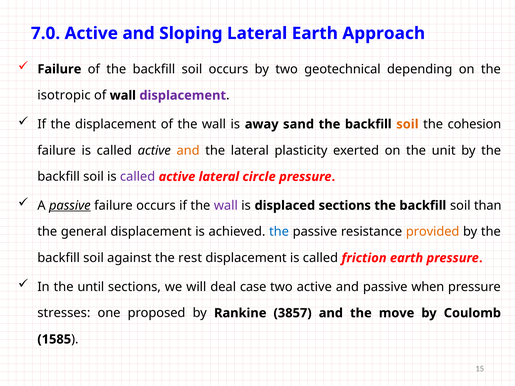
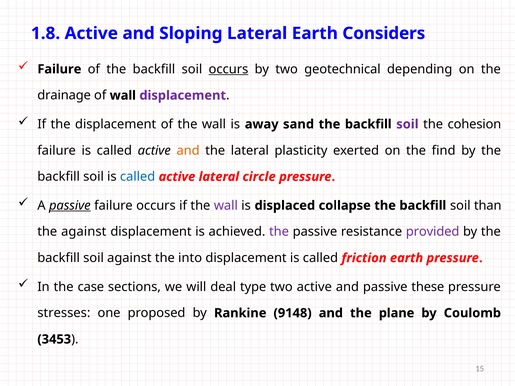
7.0: 7.0 -> 1.8
Approach: Approach -> Considers
occurs at (228, 69) underline: none -> present
isotropic: isotropic -> drainage
soil at (407, 124) colour: orange -> purple
unit: unit -> find
called at (138, 177) colour: purple -> blue
displaced sections: sections -> collapse
the general: general -> against
the at (279, 232) colour: blue -> purple
provided colour: orange -> purple
rest: rest -> into
until: until -> case
case: case -> type
when: when -> these
3857: 3857 -> 9148
move: move -> plane
1585: 1585 -> 3453
